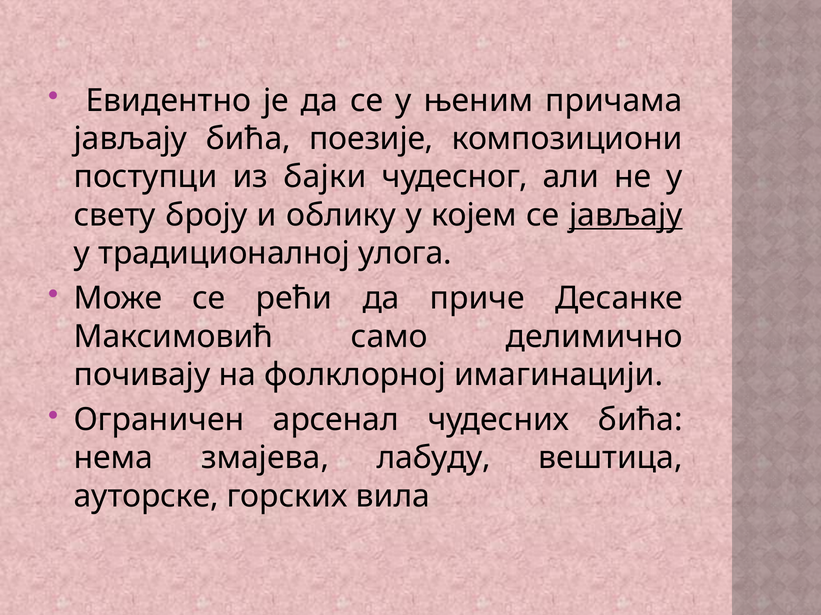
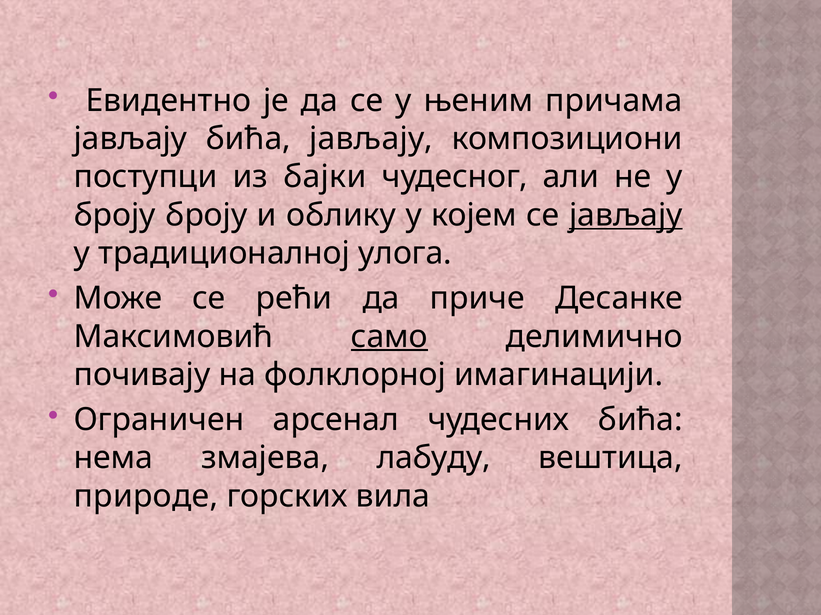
бића поезије: поезије -> јављају
свету at (115, 215): свету -> броју
само underline: none -> present
ауторске: ауторске -> природе
